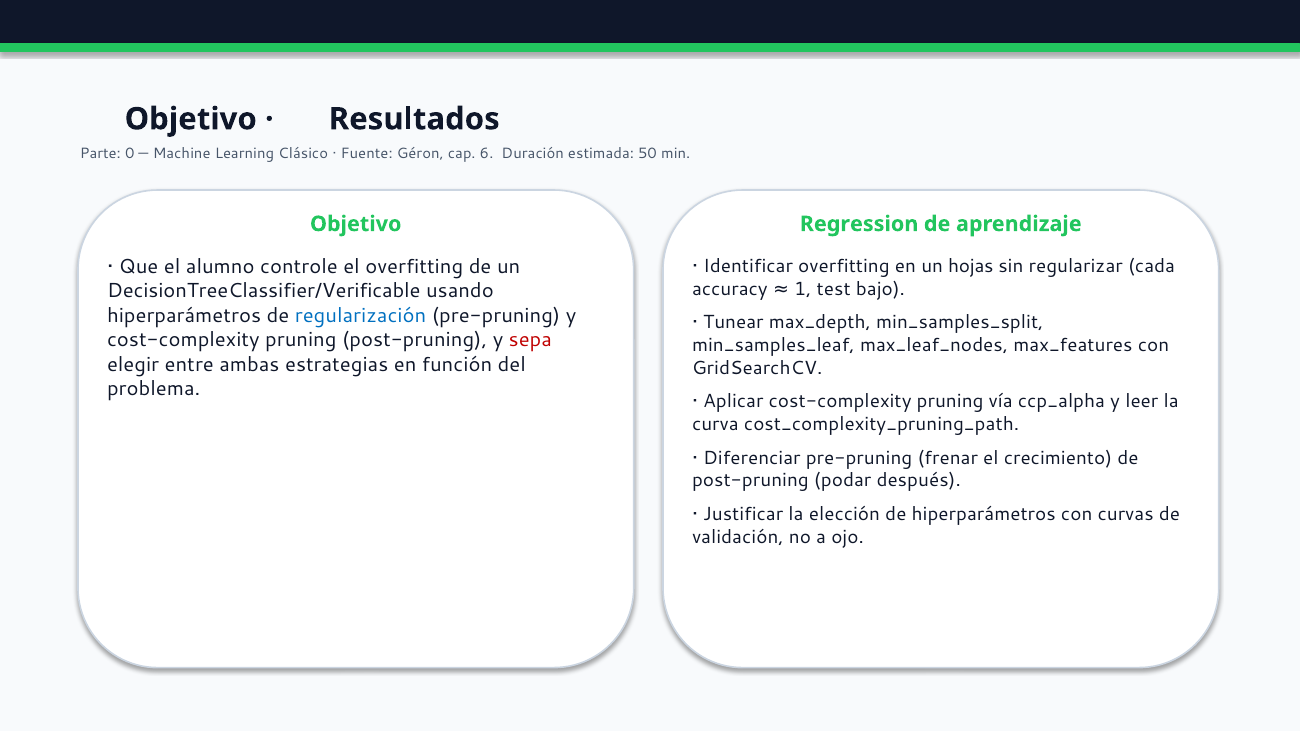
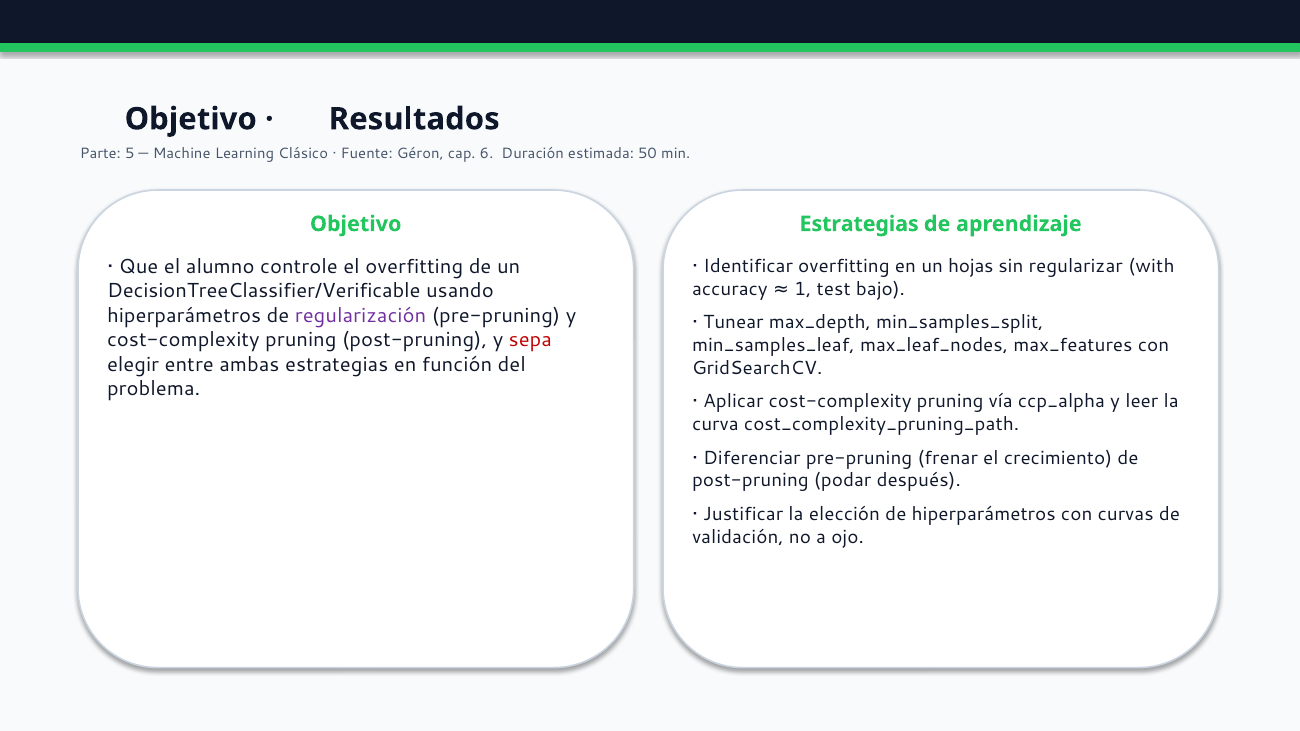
0: 0 -> 5
Regression at (859, 224): Regression -> Estrategias
cada: cada -> with
regularización colour: blue -> purple
